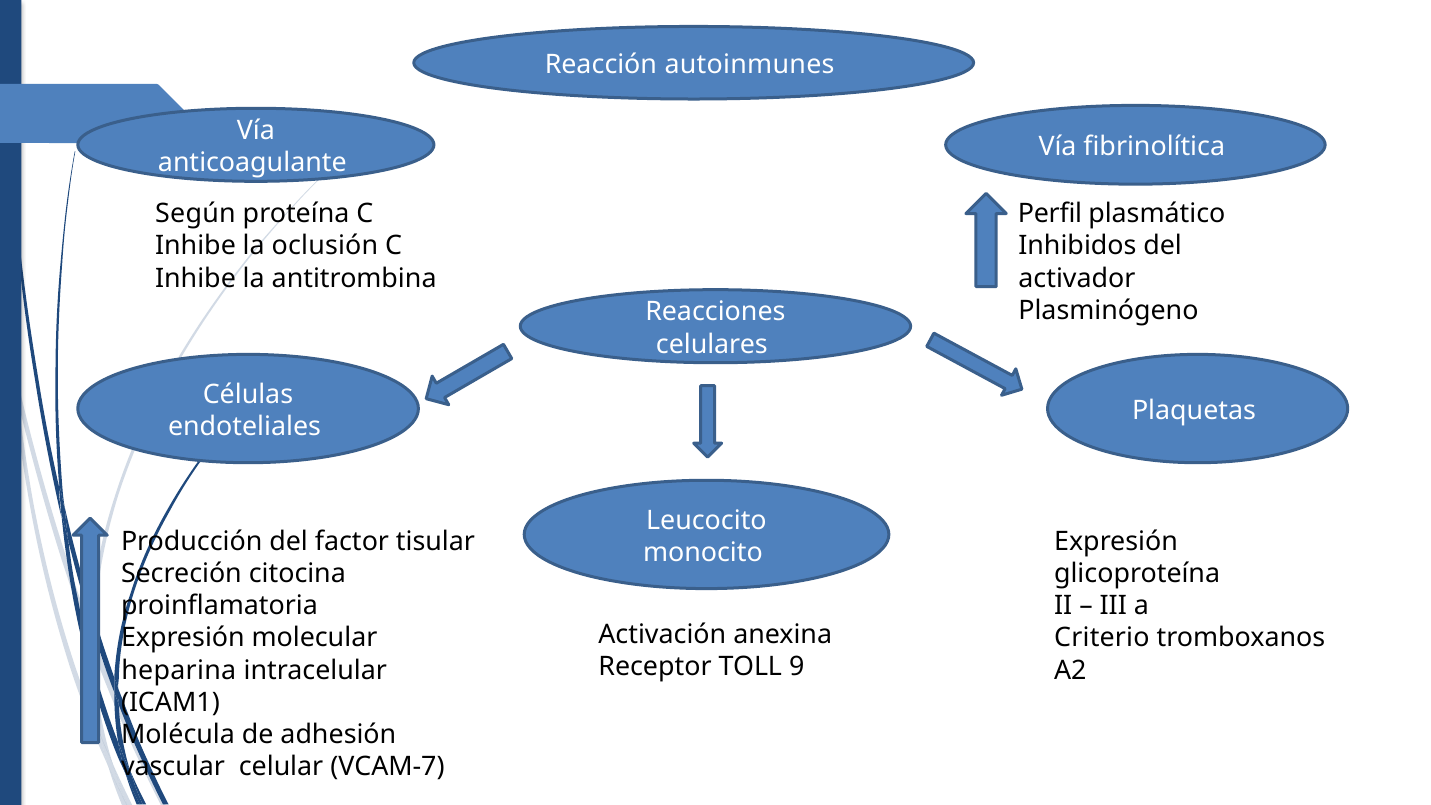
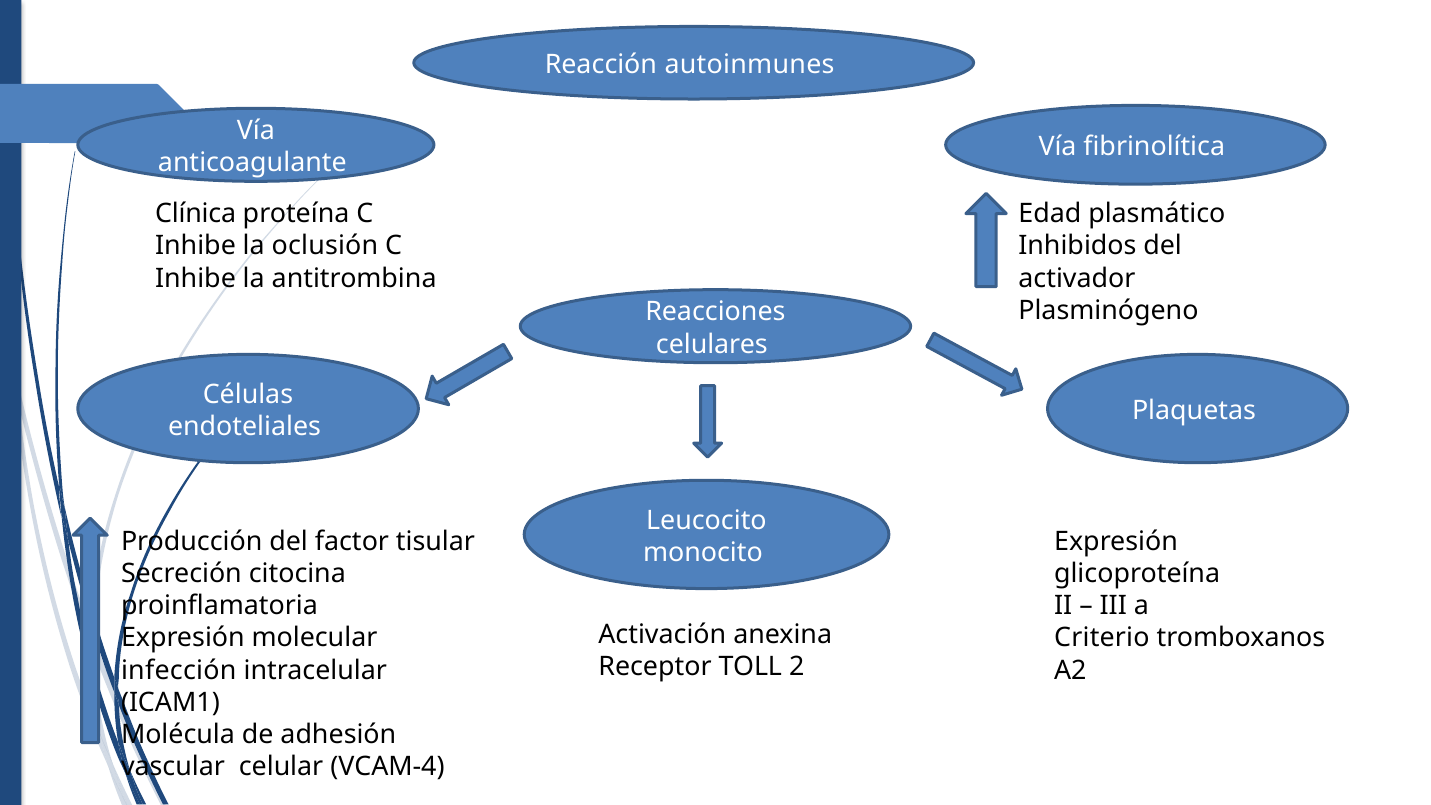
Según: Según -> Clínica
Perfil: Perfil -> Edad
9: 9 -> 2
heparina: heparina -> infección
VCAM-7: VCAM-7 -> VCAM-4
